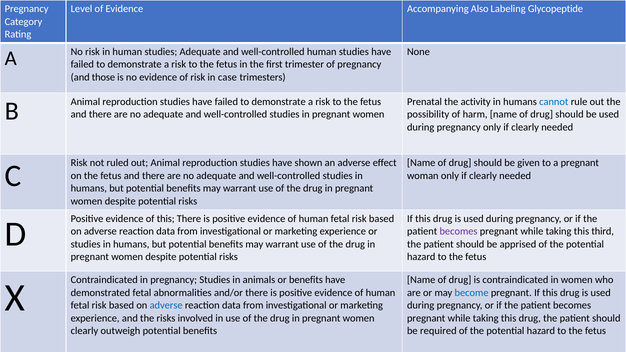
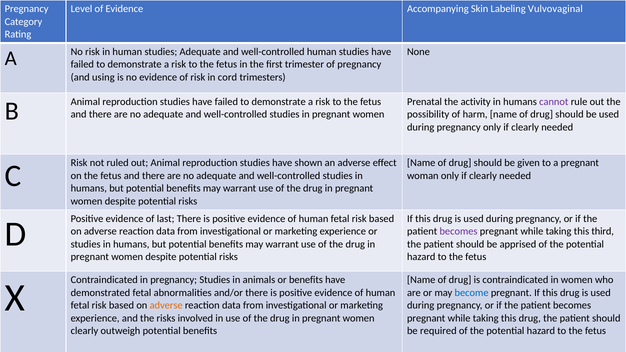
Also: Also -> Skin
Glycopeptide: Glycopeptide -> Vulvovaginal
those: those -> using
case: case -> cord
cannot colour: blue -> purple
of this: this -> last
adverse at (166, 306) colour: blue -> orange
